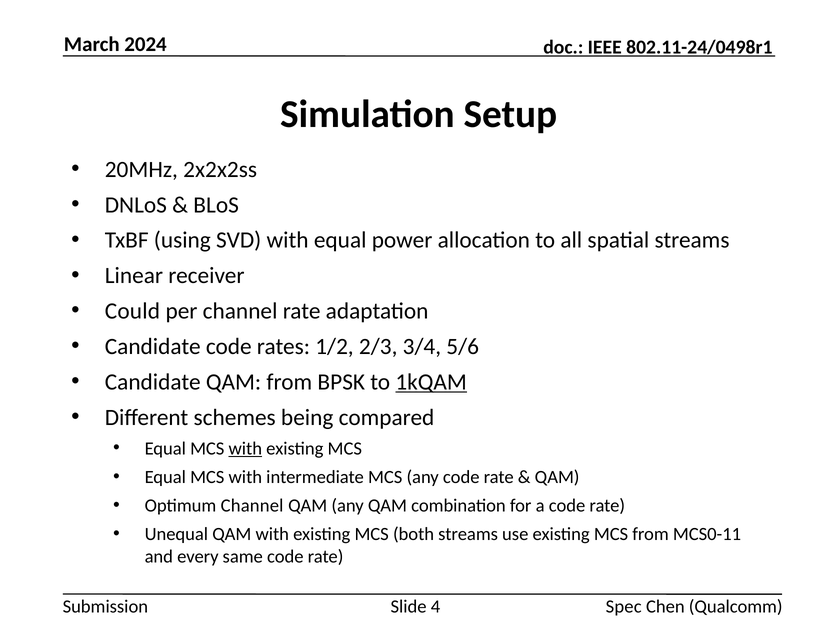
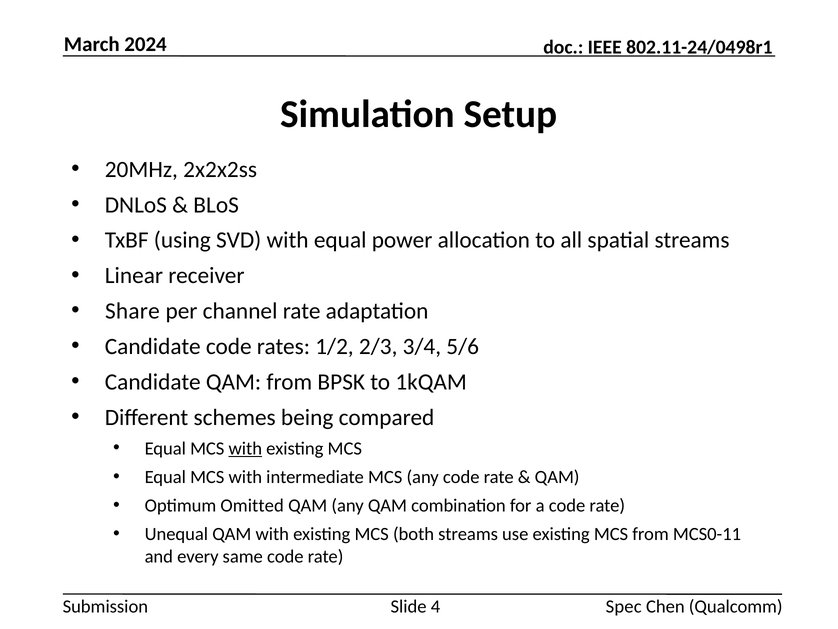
Could: Could -> Share
1kQAM underline: present -> none
Optimum Channel: Channel -> Omitted
